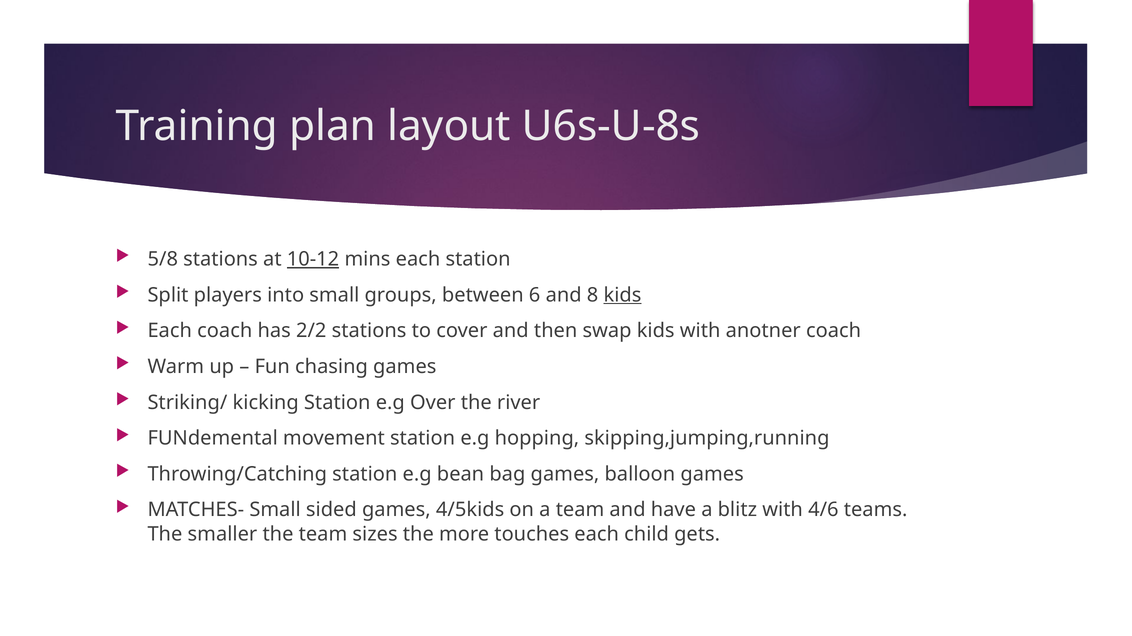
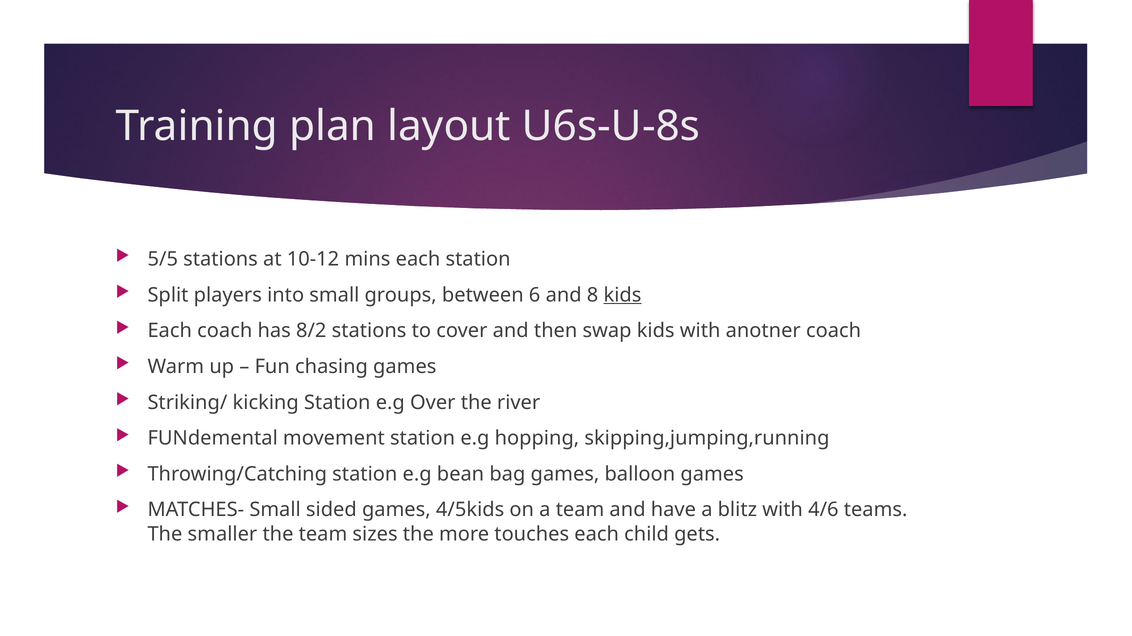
5/8: 5/8 -> 5/5
10-12 underline: present -> none
2/2: 2/2 -> 8/2
